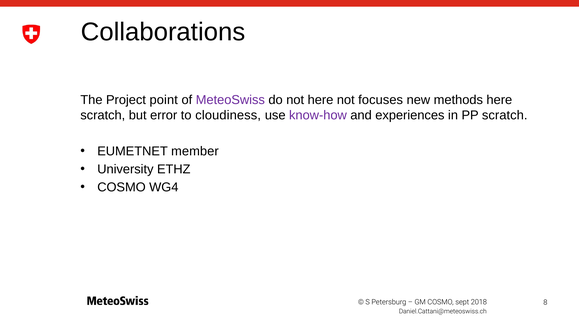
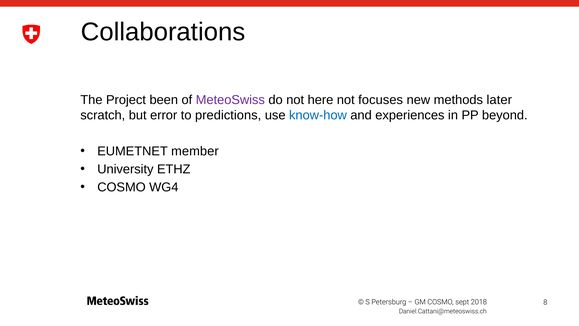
point: point -> been
methods here: here -> later
cloudiness: cloudiness -> predictions
know-how colour: purple -> blue
PP scratch: scratch -> beyond
